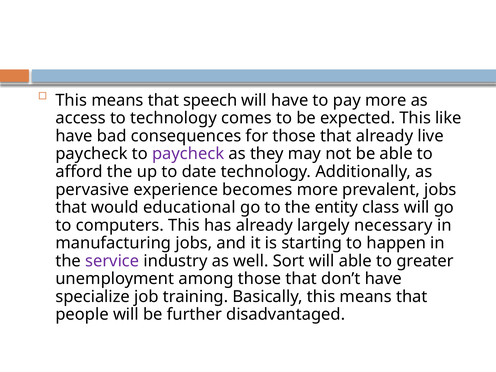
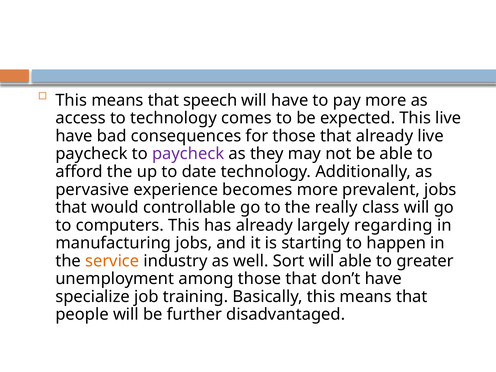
This like: like -> live
educational: educational -> controllable
entity: entity -> really
necessary: necessary -> regarding
service colour: purple -> orange
